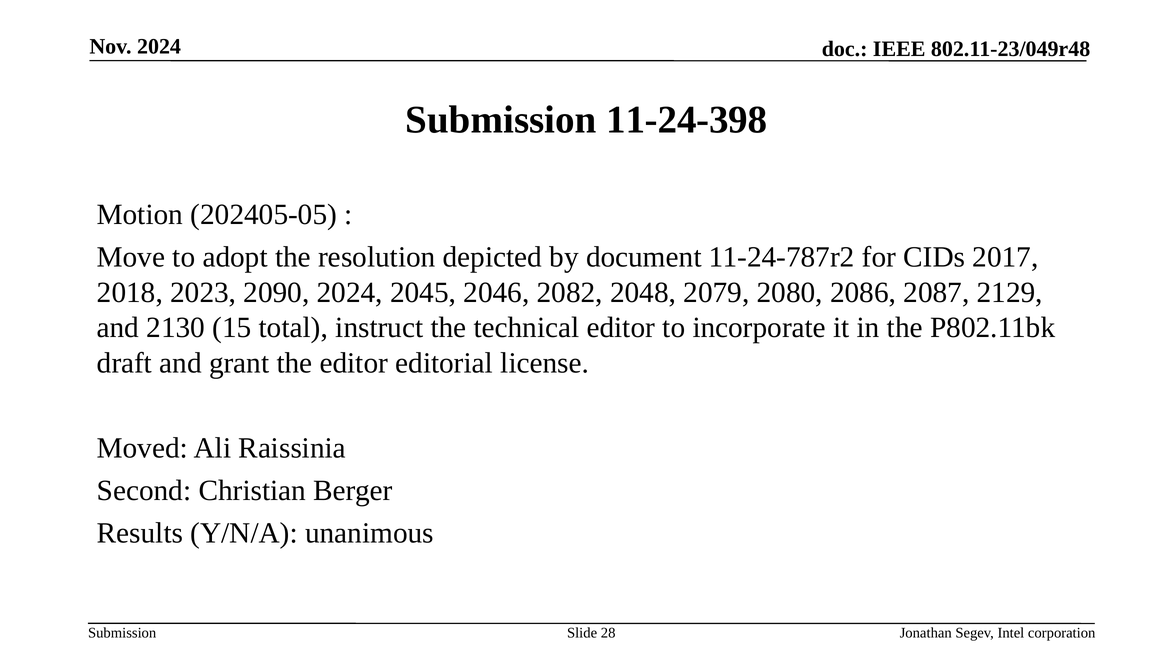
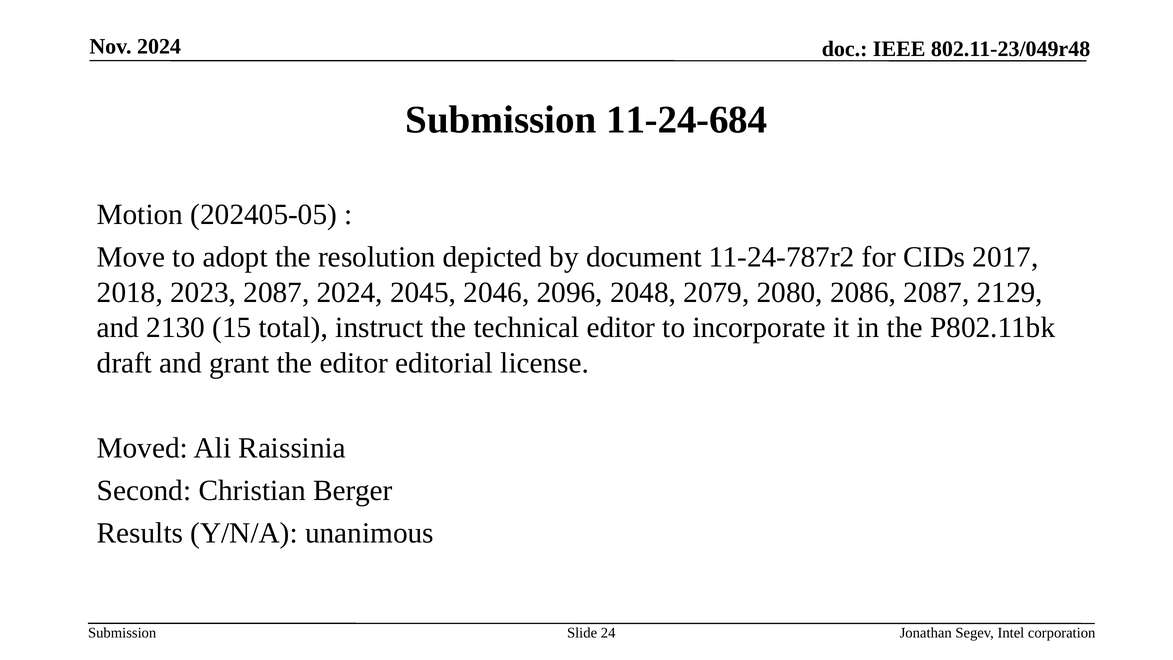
11-24-398: 11-24-398 -> 11-24-684
2023 2090: 2090 -> 2087
2082: 2082 -> 2096
28: 28 -> 24
